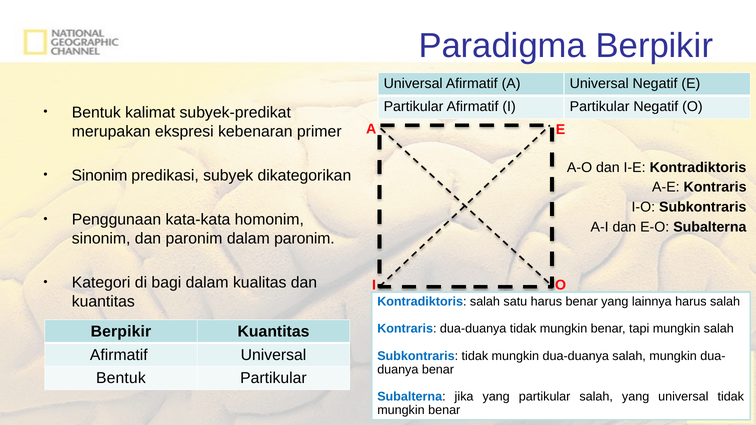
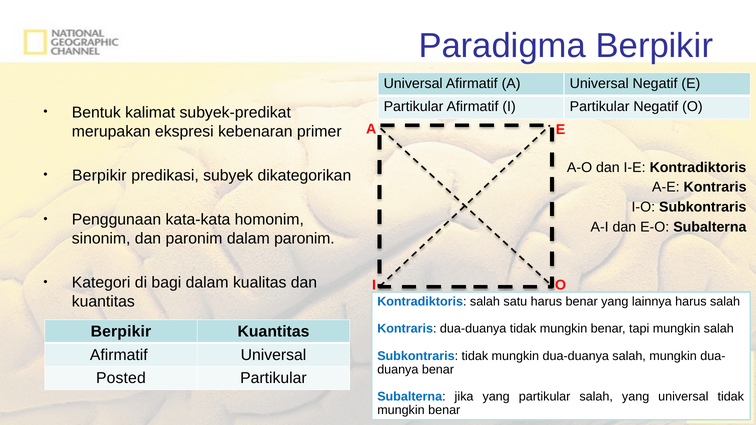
Sinonim at (99, 176): Sinonim -> Berpikir
Bentuk at (121, 378): Bentuk -> Posted
